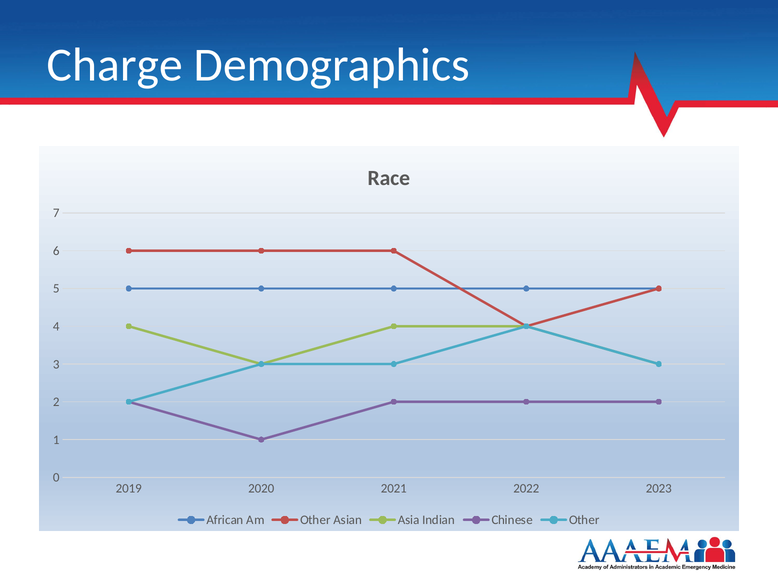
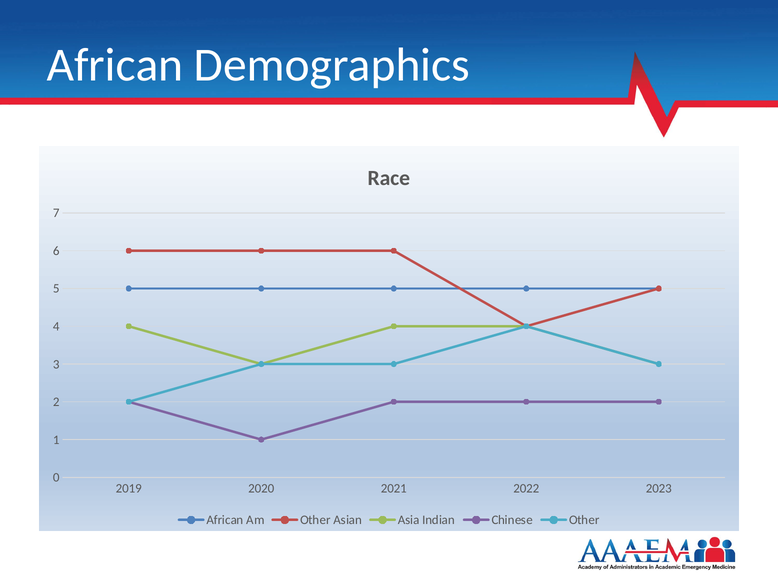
Charge at (115, 65): Charge -> African
